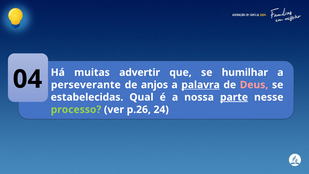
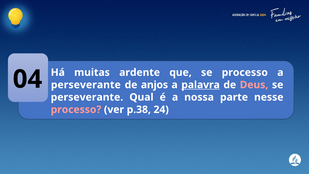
advertir: advertir -> ardente
se humilhar: humilhar -> processo
estabelecidas at (87, 97): estabelecidas -> perseverante
parte underline: present -> none
processo at (76, 109) colour: light green -> pink
p.26: p.26 -> p.38
